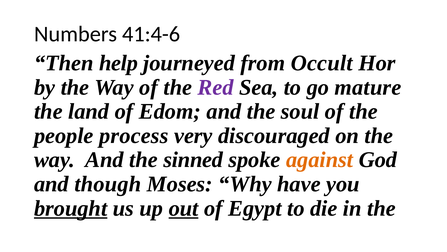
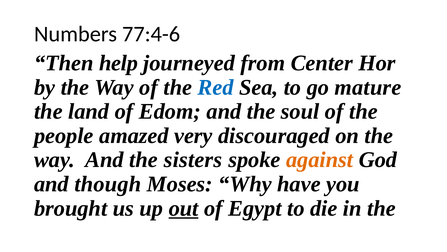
41:4-6: 41:4-6 -> 77:4-6
Occult: Occult -> Center
Red colour: purple -> blue
process: process -> amazed
sinned: sinned -> sisters
brought underline: present -> none
